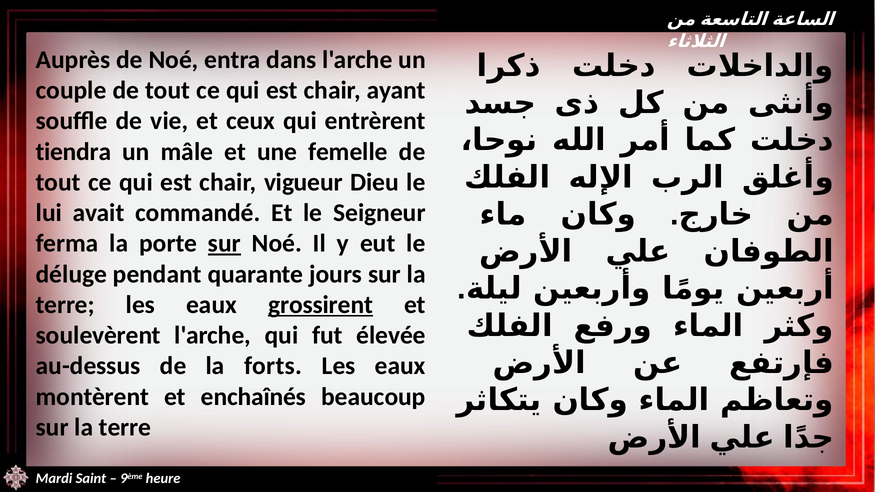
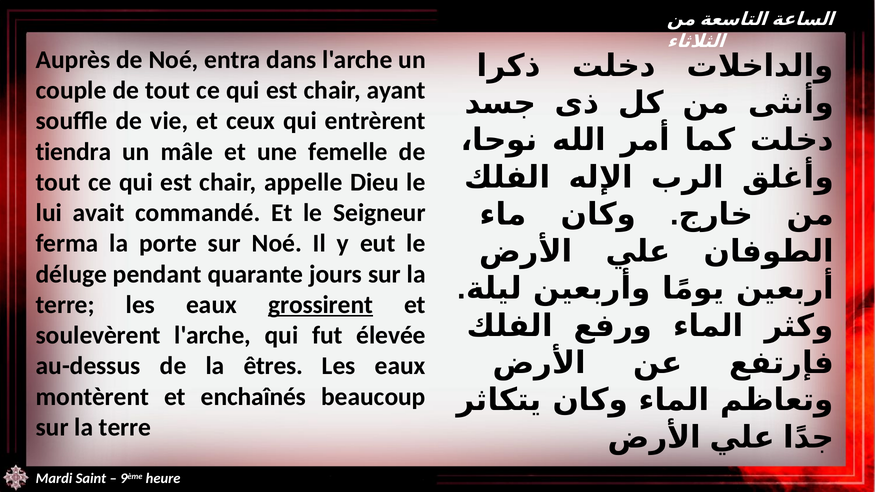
vigueur: vigueur -> appelle
sur at (224, 244) underline: present -> none
forts: forts -> êtres
